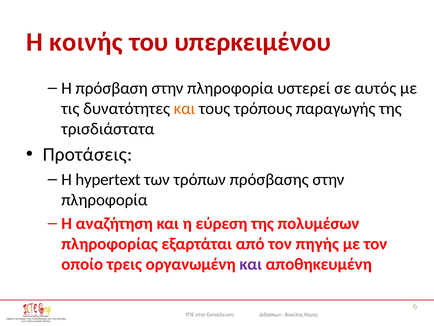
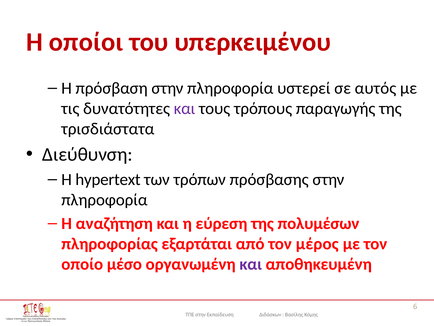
κοινής: κοινής -> οποίοι
και at (184, 108) colour: orange -> purple
Προτάσεις: Προτάσεις -> Διεύθυνση
πηγής: πηγής -> μέρος
τρεις: τρεις -> μέσο
